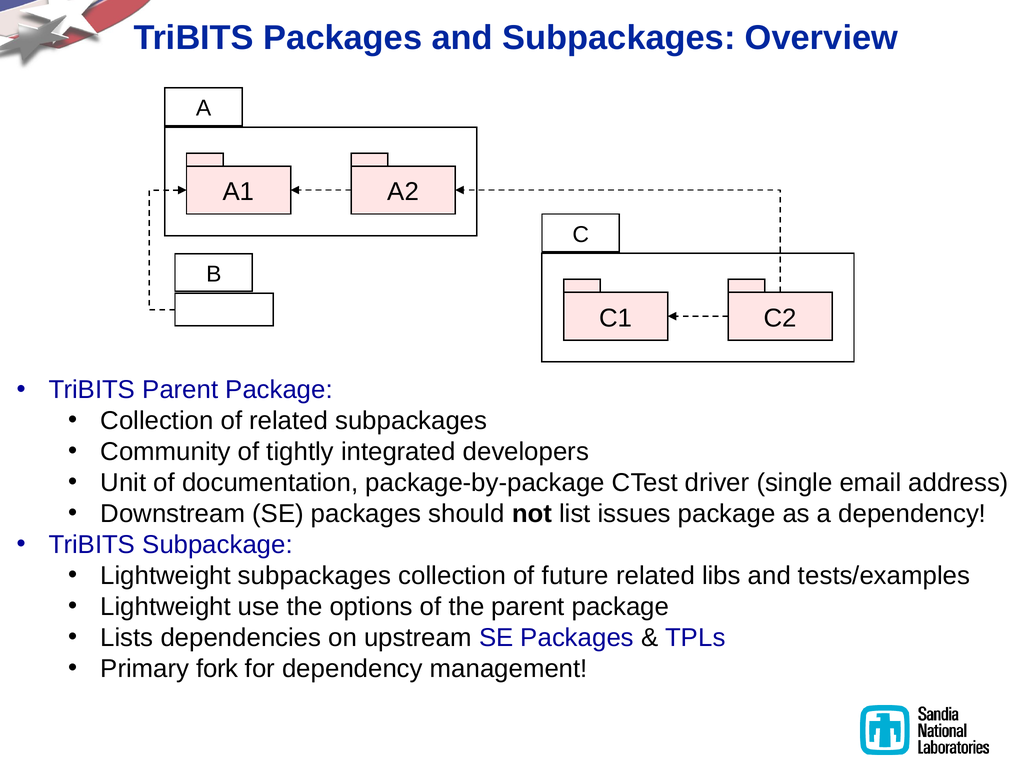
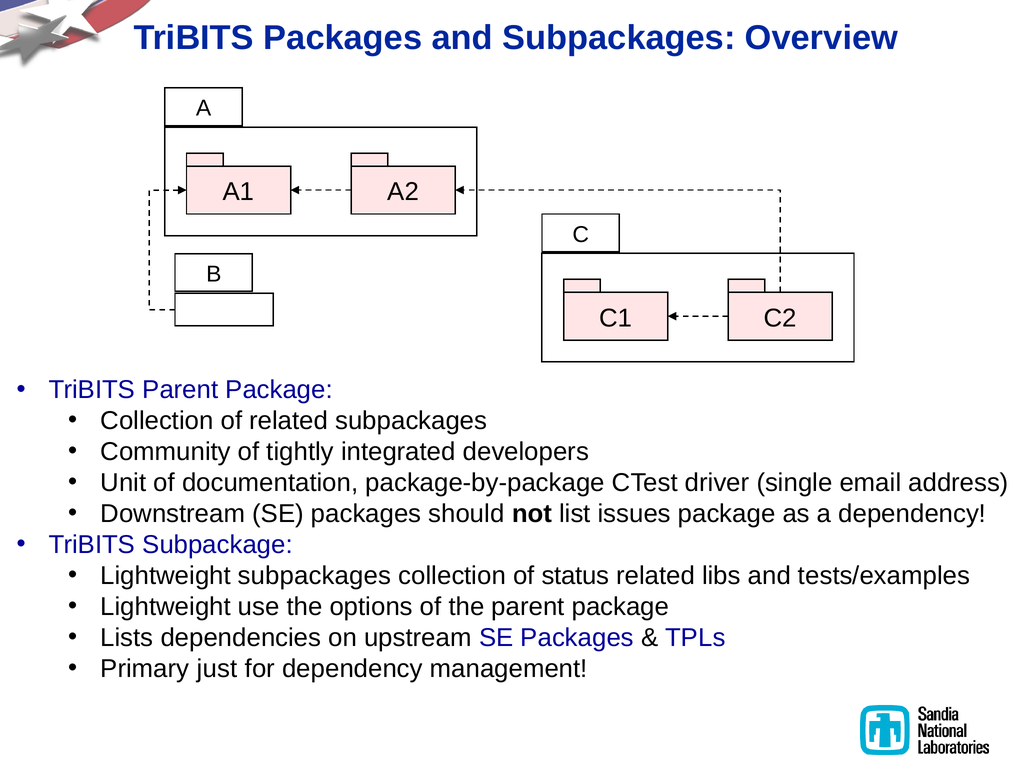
future: future -> status
fork: fork -> just
